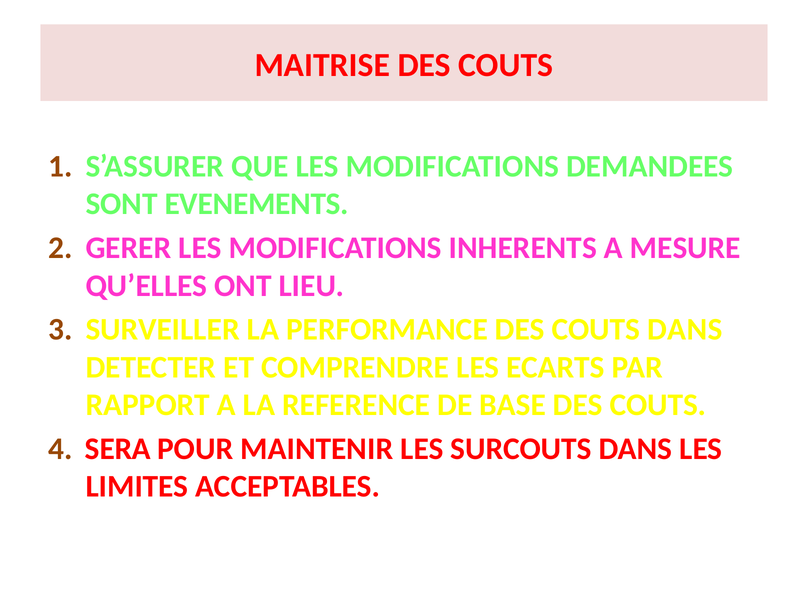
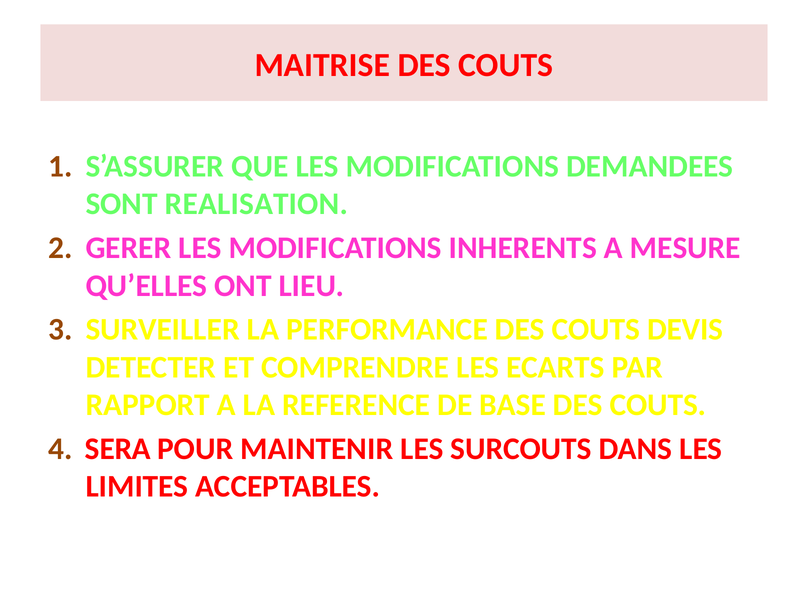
EVENEMENTS: EVENEMENTS -> REALISATION
COUTS DANS: DANS -> DEVIS
